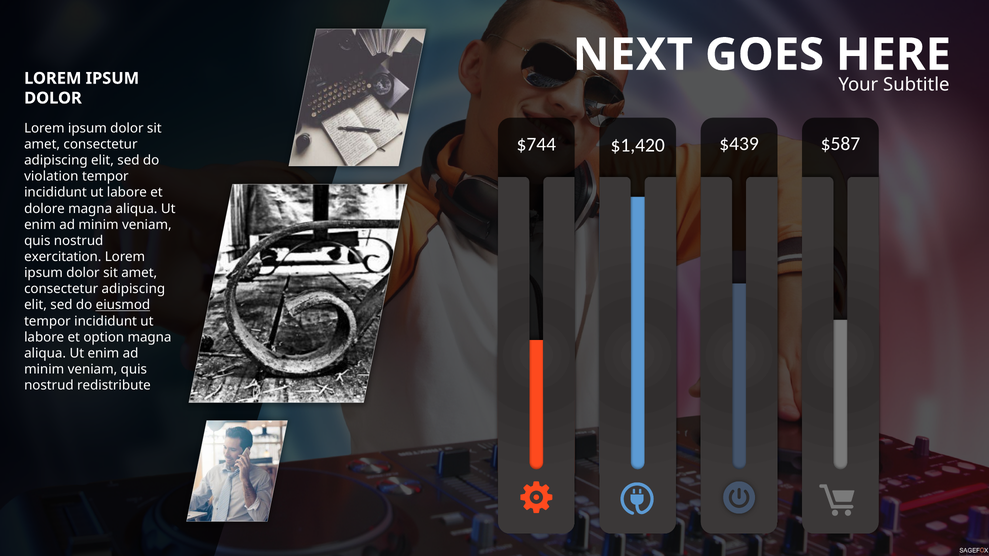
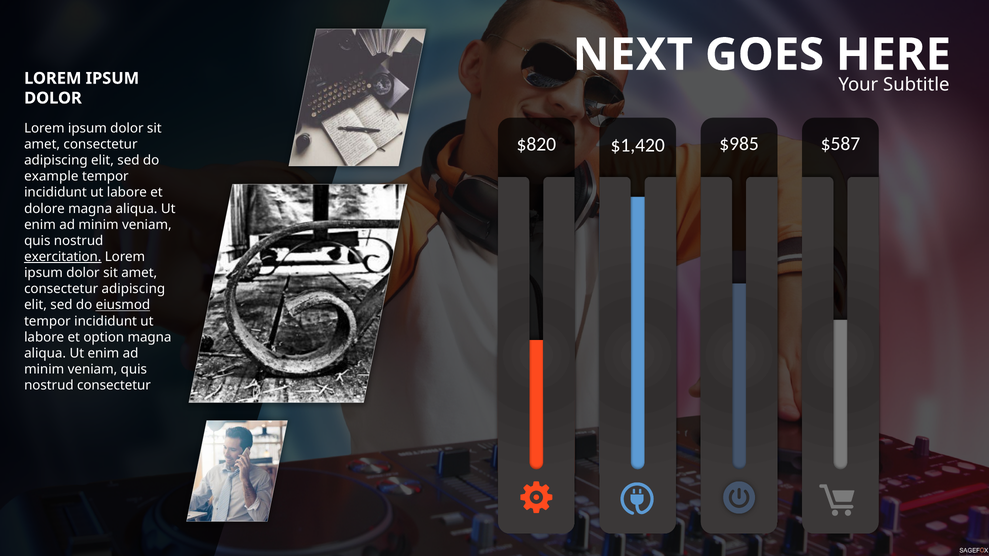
$744: $744 -> $820
$439: $439 -> $985
violation: violation -> example
exercitation underline: none -> present
nostrud redistribute: redistribute -> consectetur
